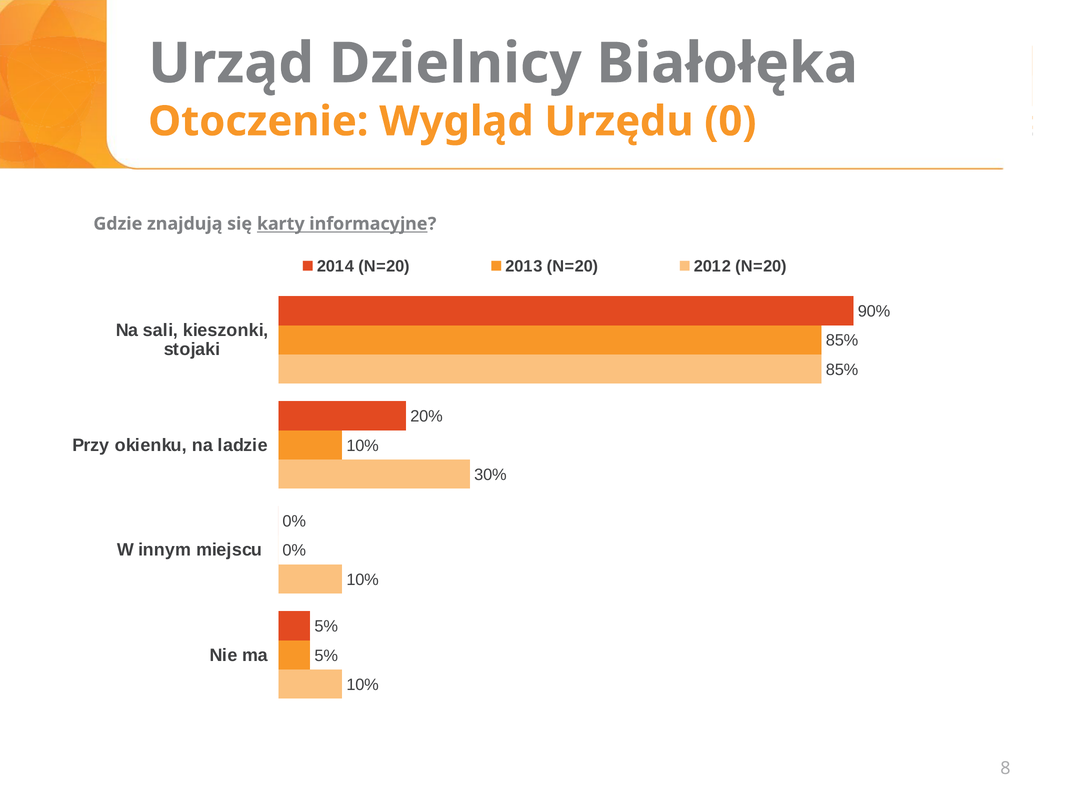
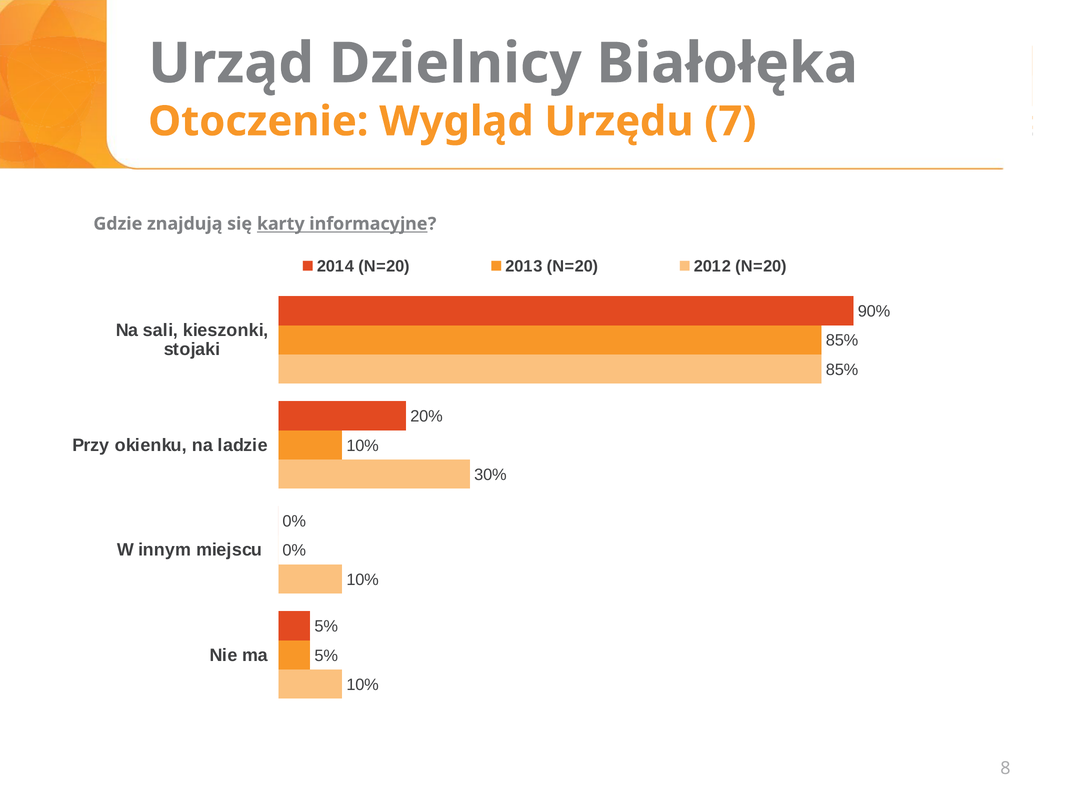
0: 0 -> 7
